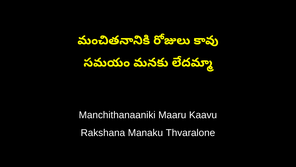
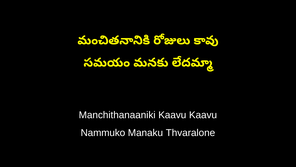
Manchithanaaniki Maaru: Maaru -> Kaavu
Rakshana: Rakshana -> Nammuko
